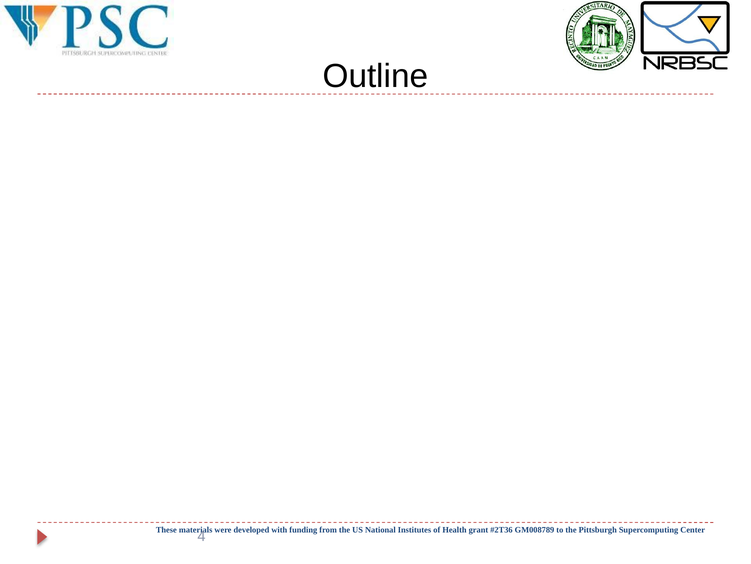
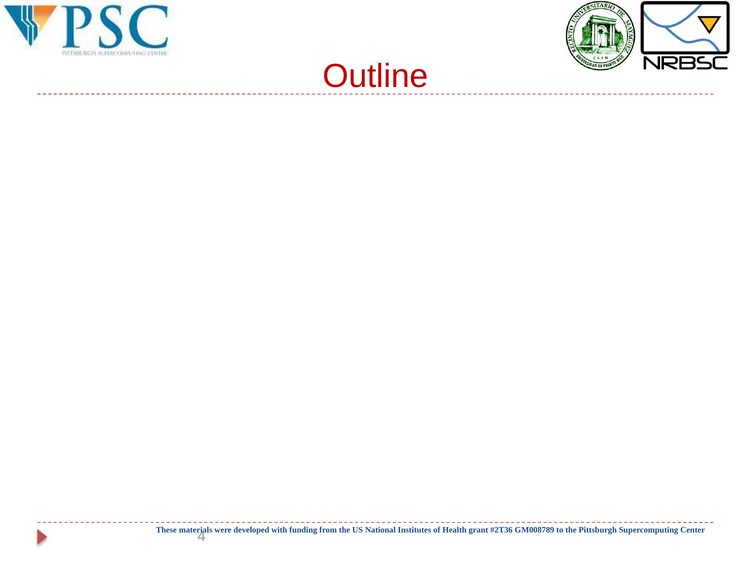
Outline colour: black -> red
